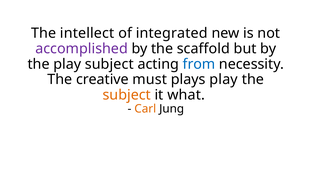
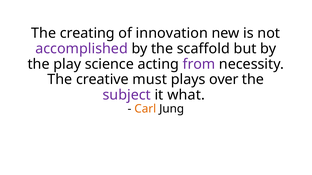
intellect: intellect -> creating
integrated: integrated -> innovation
play subject: subject -> science
from colour: blue -> purple
plays play: play -> over
subject at (127, 95) colour: orange -> purple
